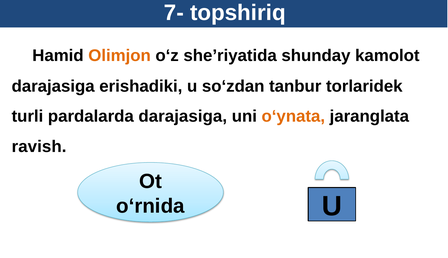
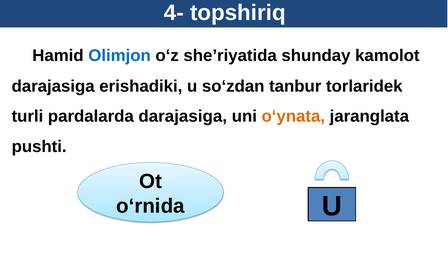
7-: 7- -> 4-
Olimjon colour: orange -> blue
ravish: ravish -> pushti
